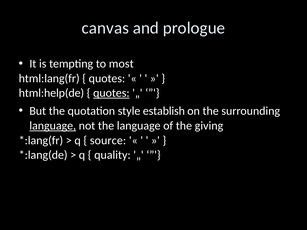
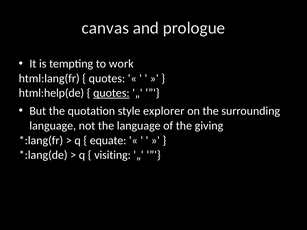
most: most -> work
establish: establish -> explorer
language at (53, 126) underline: present -> none
source: source -> equate
quality: quality -> visiting
